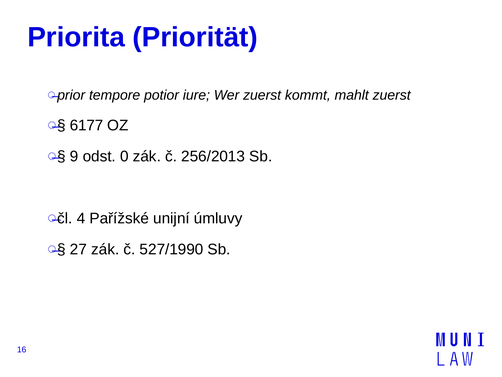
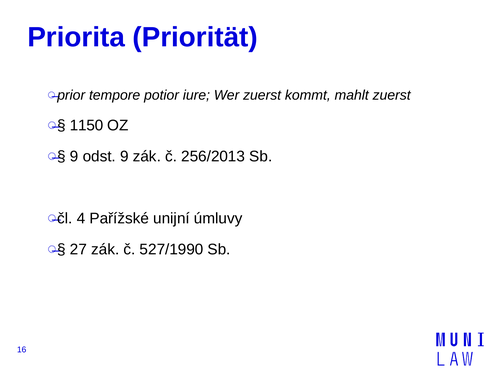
6177: 6177 -> 1150
odst 0: 0 -> 9
